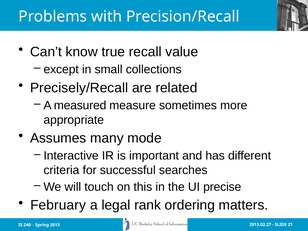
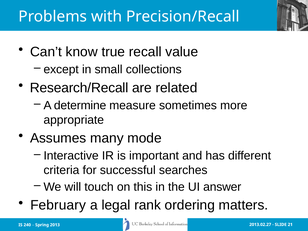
Precisely/Recall: Precisely/Recall -> Research/Recall
measured: measured -> determine
precise: precise -> answer
